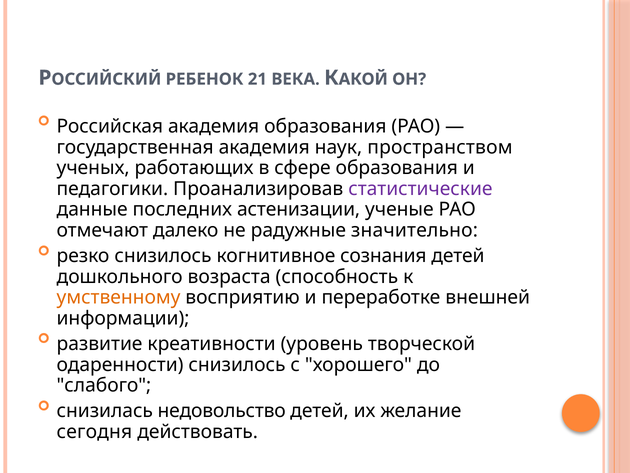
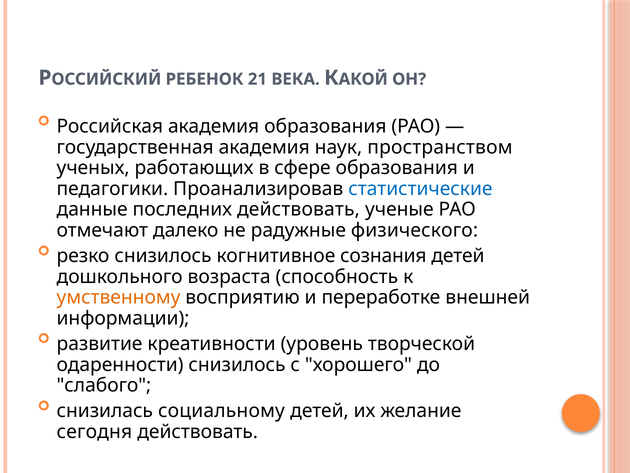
статистические colour: purple -> blue
последних астенизации: астенизации -> действовать
значительно: значительно -> физического
недовольство: недовольство -> социальному
